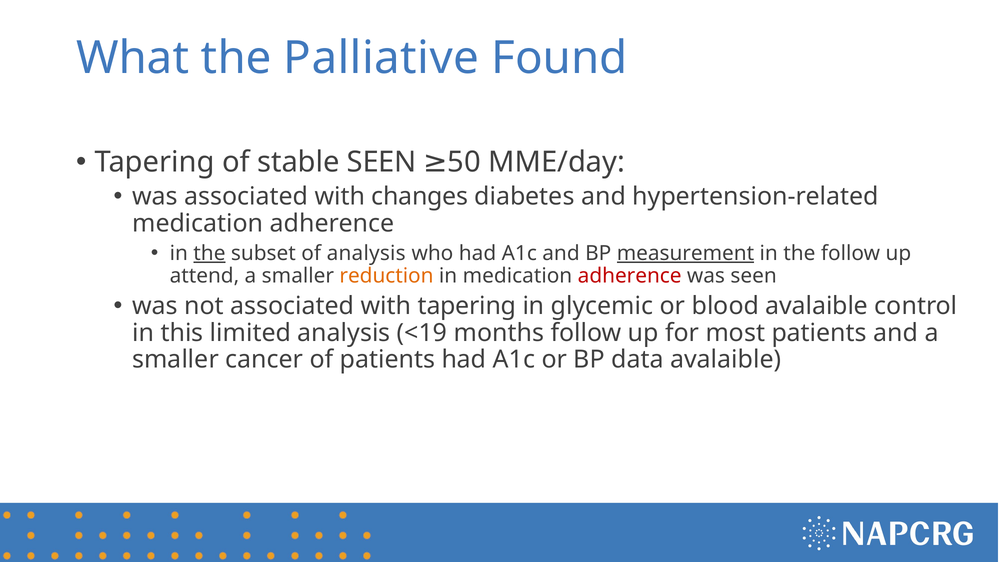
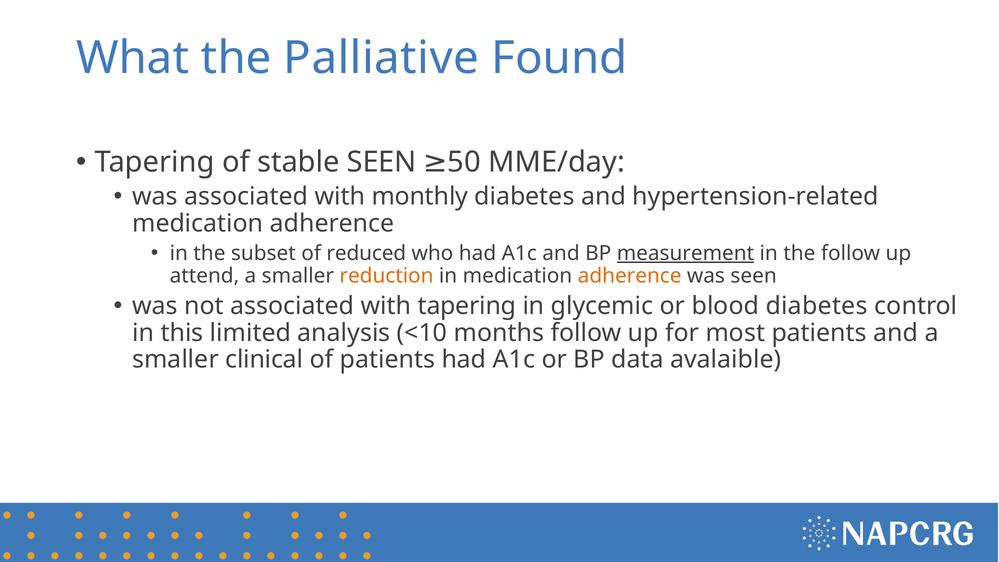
changes: changes -> monthly
the at (209, 253) underline: present -> none
of analysis: analysis -> reduced
adherence at (630, 276) colour: red -> orange
blood avalaible: avalaible -> diabetes
<19: <19 -> <10
cancer: cancer -> clinical
